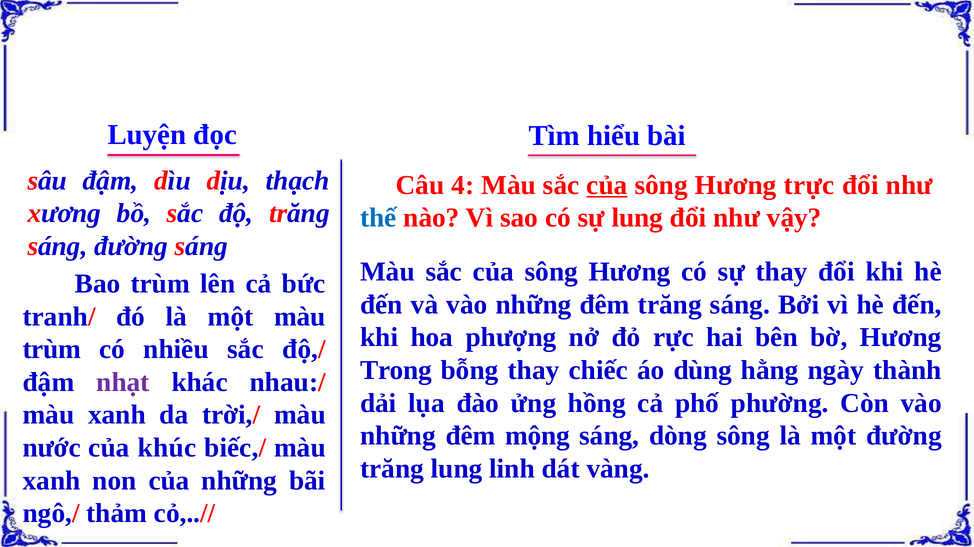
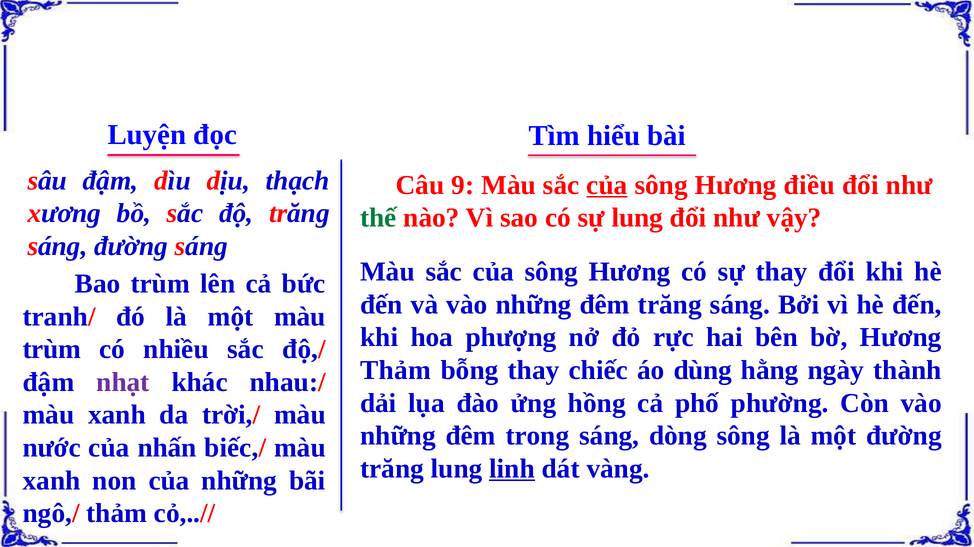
4: 4 -> 9
trực: trực -> điều
thế colour: blue -> green
Trong at (396, 370): Trong -> Thảm
mộng: mộng -> trong
khúc: khúc -> nhấn
linh underline: none -> present
